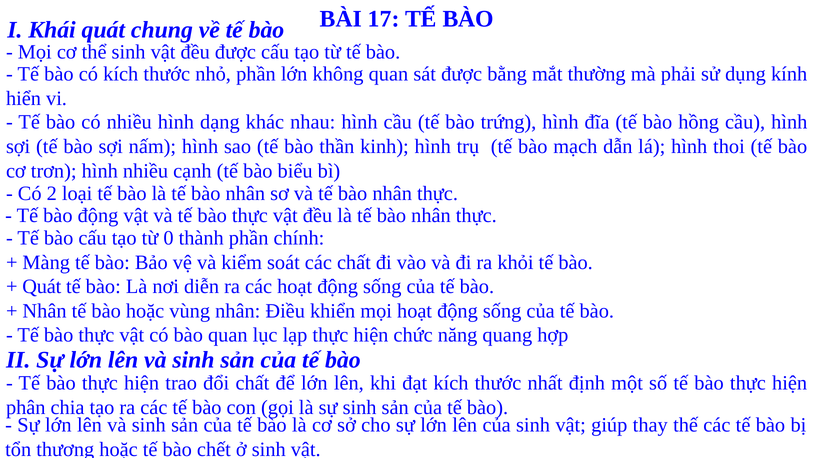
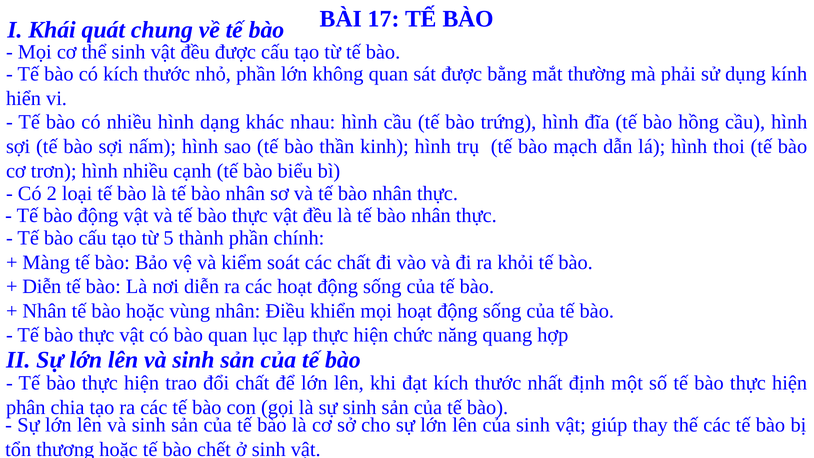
0: 0 -> 5
Quát at (42, 287): Quát -> Diễn
